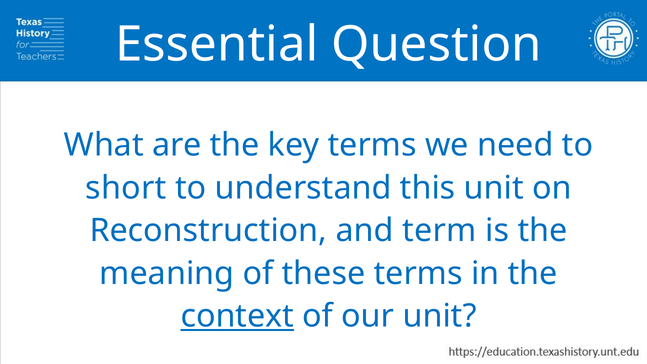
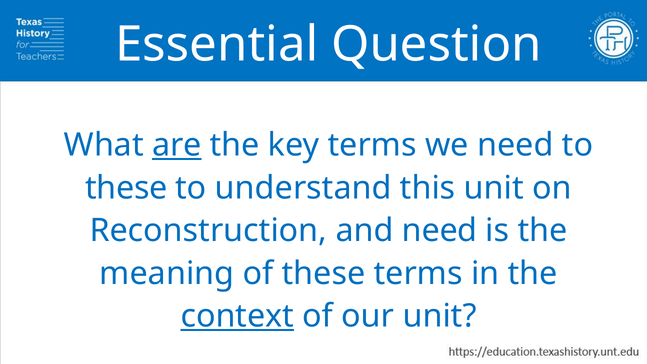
are underline: none -> present
short at (126, 188): short -> these
and term: term -> need
